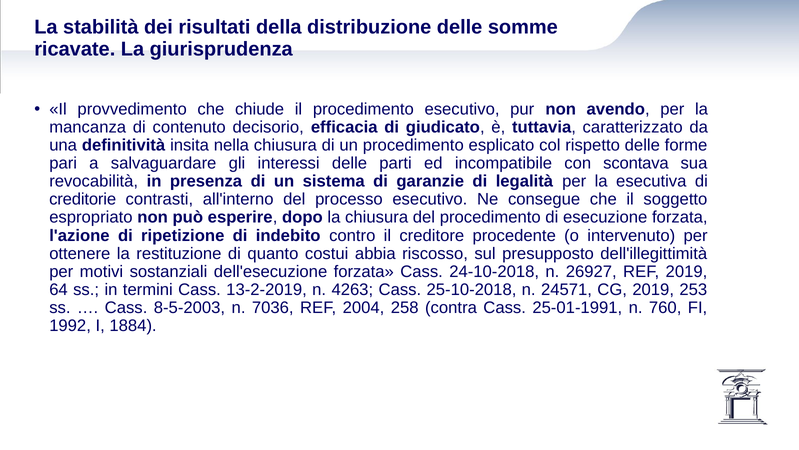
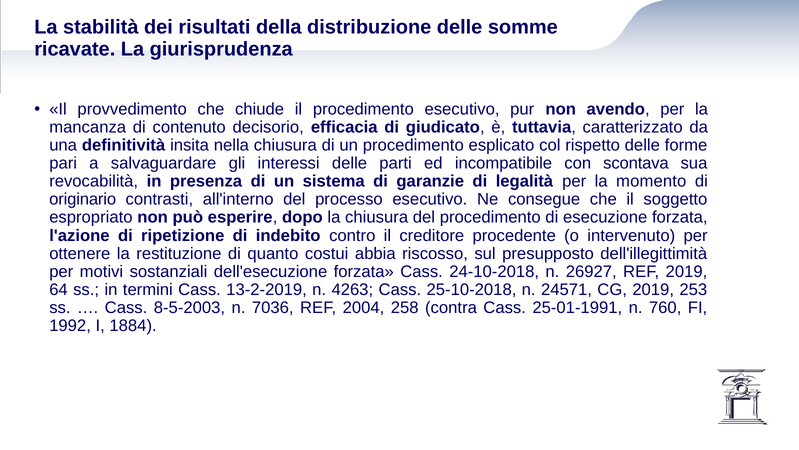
esecutiva: esecutiva -> momento
creditorie: creditorie -> originario
